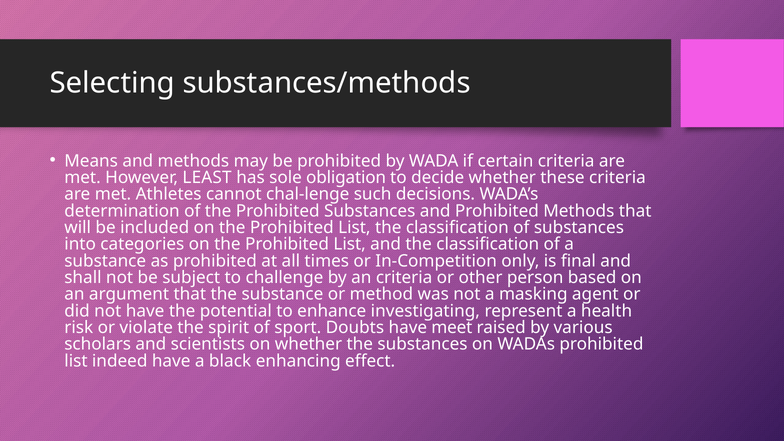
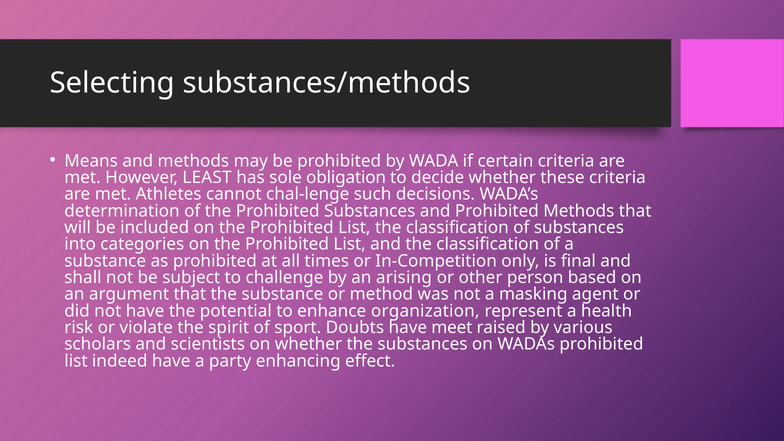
an criteria: criteria -> arising
investigating: investigating -> organization
black: black -> party
